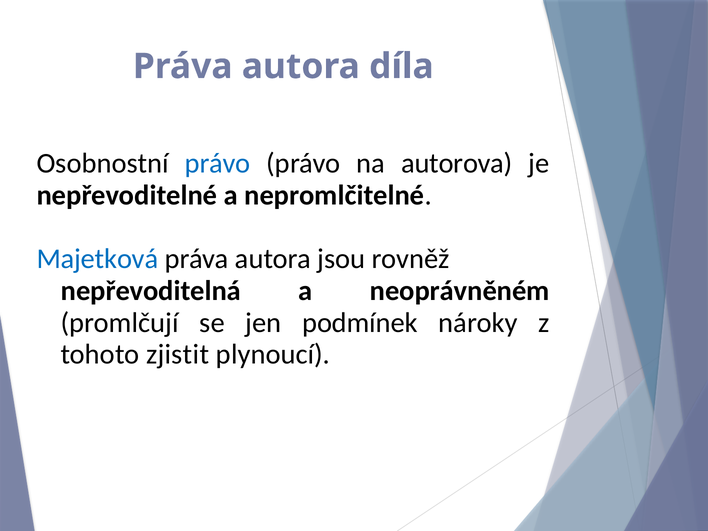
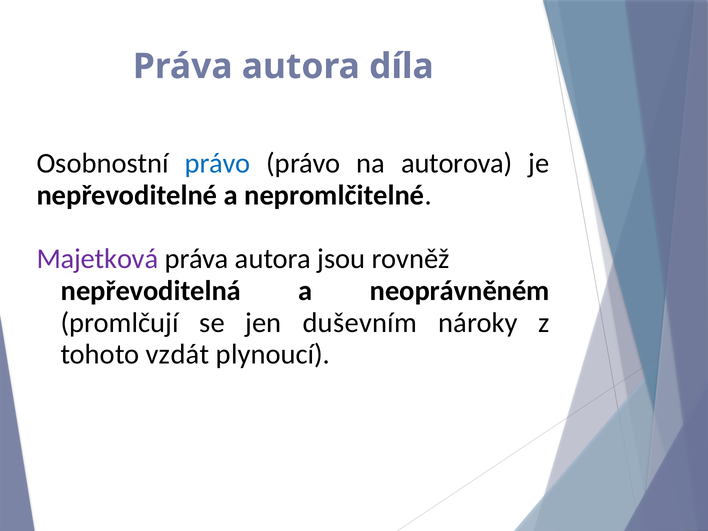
Majetková colour: blue -> purple
podmínek: podmínek -> duševním
zjistit: zjistit -> vzdát
